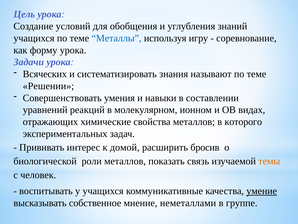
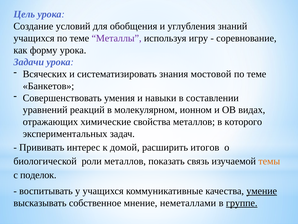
Металлы colour: blue -> purple
называют: называют -> мостовой
Решении: Решении -> Банкетов
бросив: бросив -> итогов
человек: человек -> поделок
группе underline: none -> present
